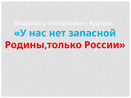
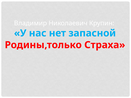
России: России -> Страха
